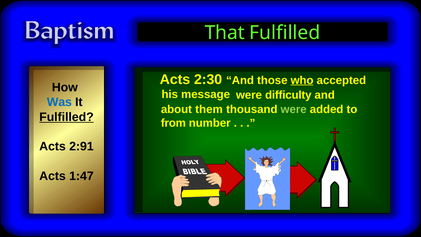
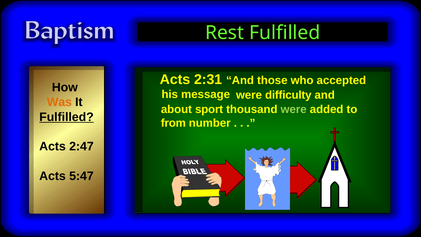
That: That -> Rest
2:30: 2:30 -> 2:31
who underline: present -> none
Was colour: blue -> orange
them: them -> sport
2:91: 2:91 -> 2:47
1:47: 1:47 -> 5:47
